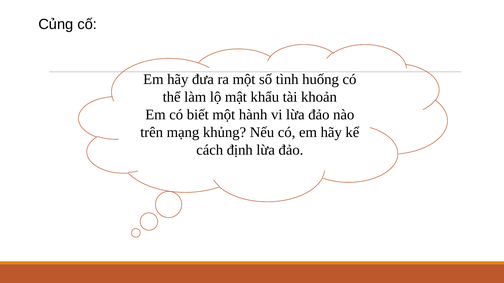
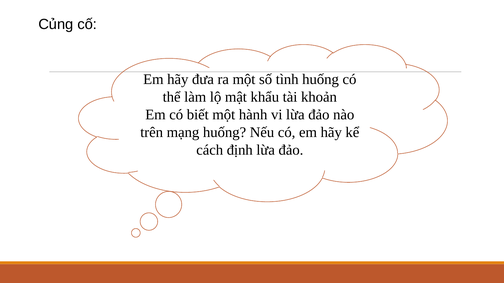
mạng khủng: khủng -> huống
